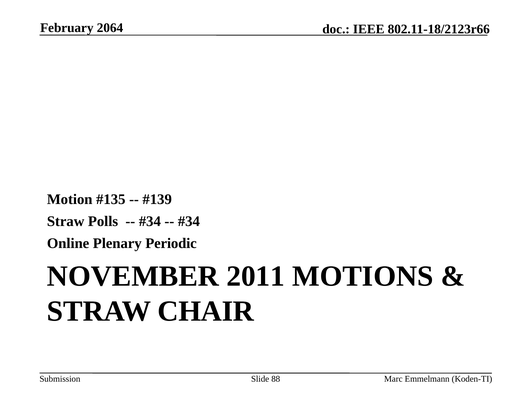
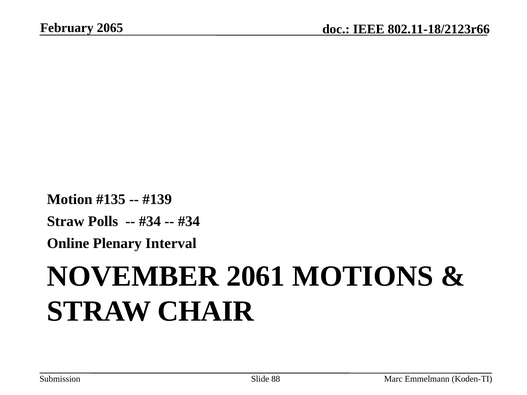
2064: 2064 -> 2065
Periodic: Periodic -> Interval
2011: 2011 -> 2061
